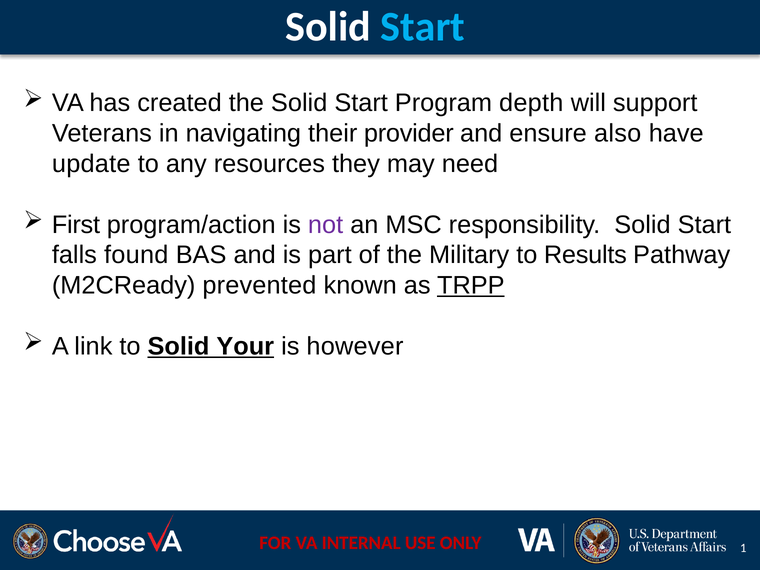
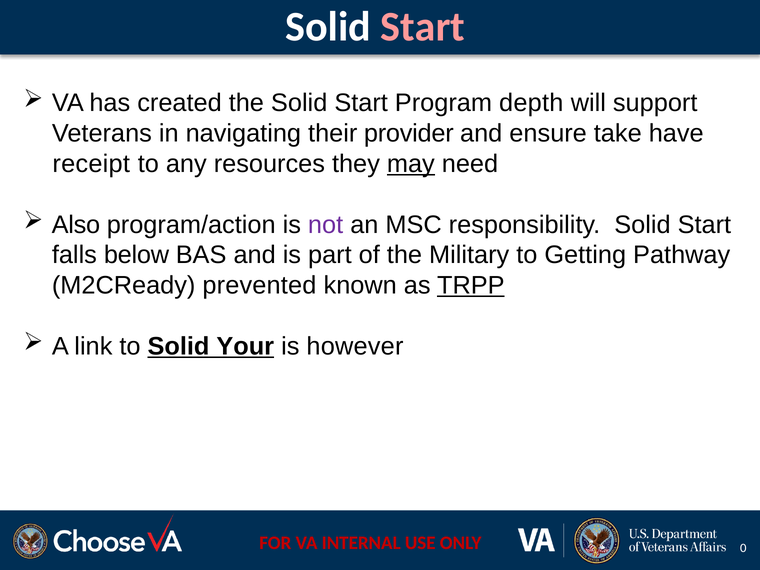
Start at (423, 27) colour: light blue -> pink
also: also -> take
update: update -> receipt
may underline: none -> present
First: First -> Also
found: found -> below
Results: Results -> Getting
1: 1 -> 0
